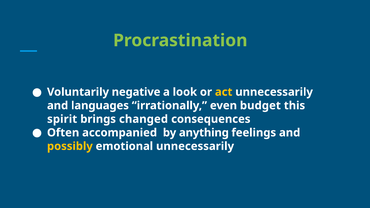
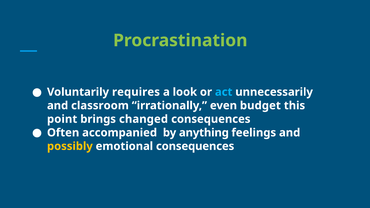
negative: negative -> requires
act colour: yellow -> light blue
languages: languages -> classroom
spirit: spirit -> point
emotional unnecessarily: unnecessarily -> consequences
